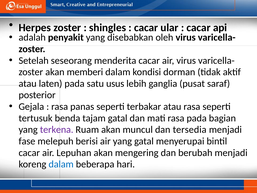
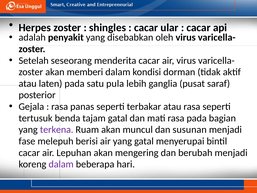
usus: usus -> pula
tersedia: tersedia -> susunan
dalam at (61, 164) colour: blue -> purple
